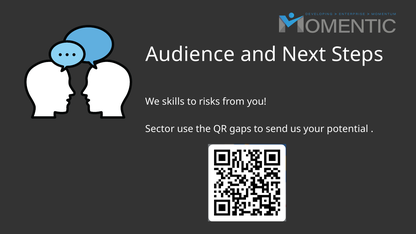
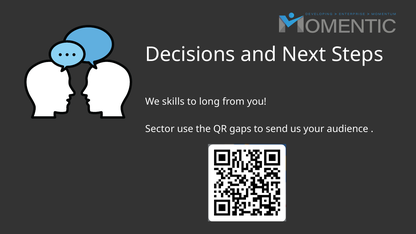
Audience: Audience -> Decisions
risks: risks -> long
potential: potential -> audience
